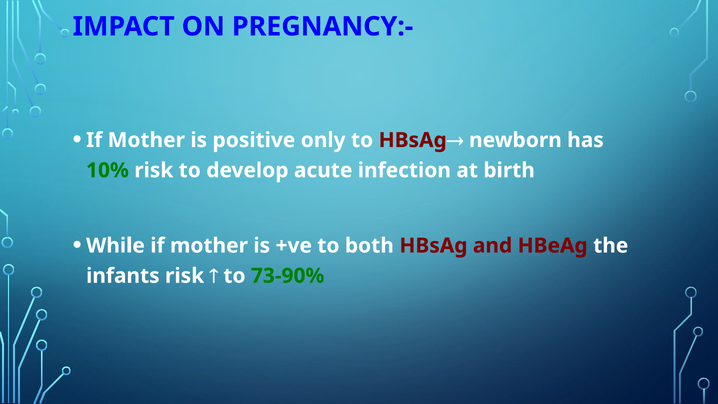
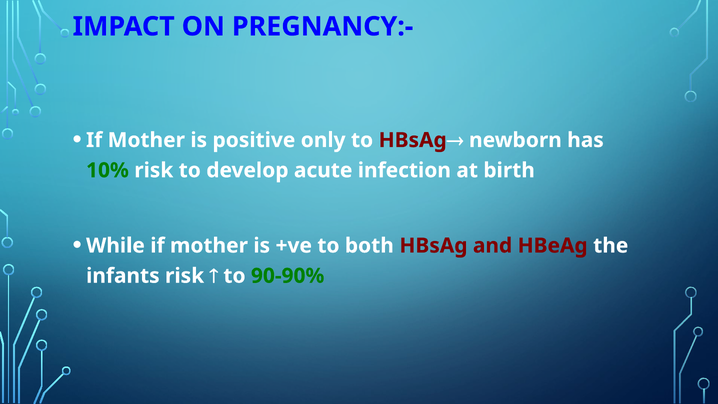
73-90%: 73-90% -> 90-90%
